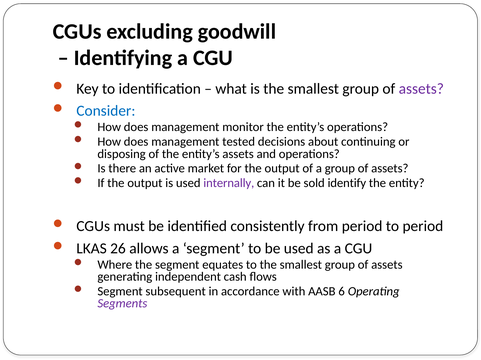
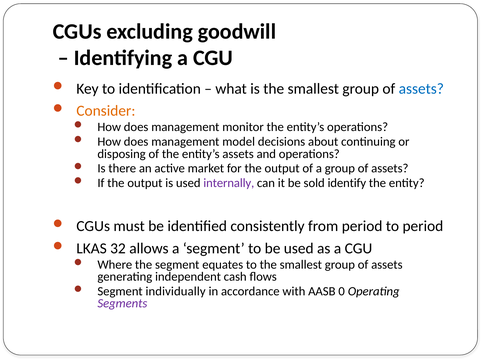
assets at (421, 89) colour: purple -> blue
Consider colour: blue -> orange
tested: tested -> model
26: 26 -> 32
subsequent: subsequent -> individually
6: 6 -> 0
